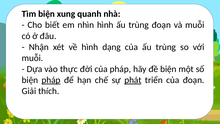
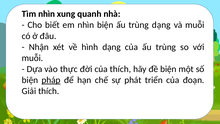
Tìm biện: biện -> nhìn
nhìn hình: hình -> biện
trùng đoạn: đoạn -> dạng
của pháp: pháp -> thích
phát underline: present -> none
